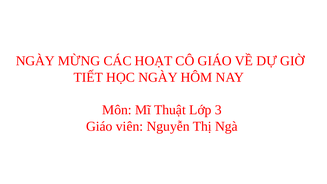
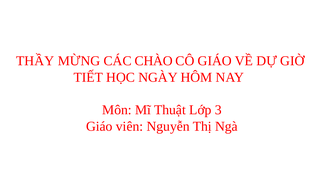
NGÀY at (35, 61): NGÀY -> THẦY
HOẠT: HOẠT -> CHÀO
